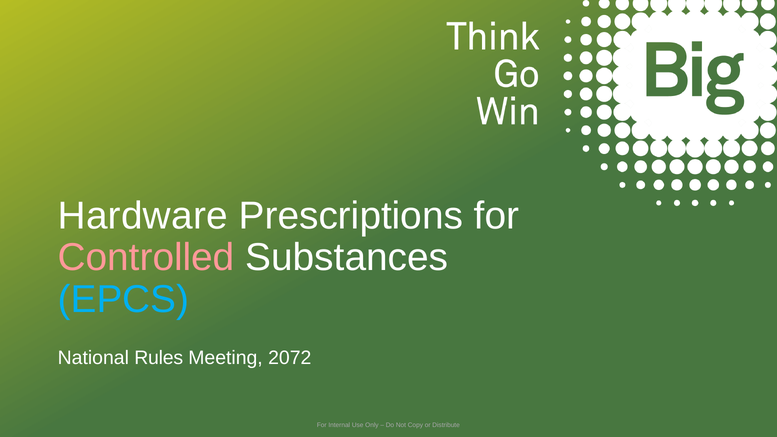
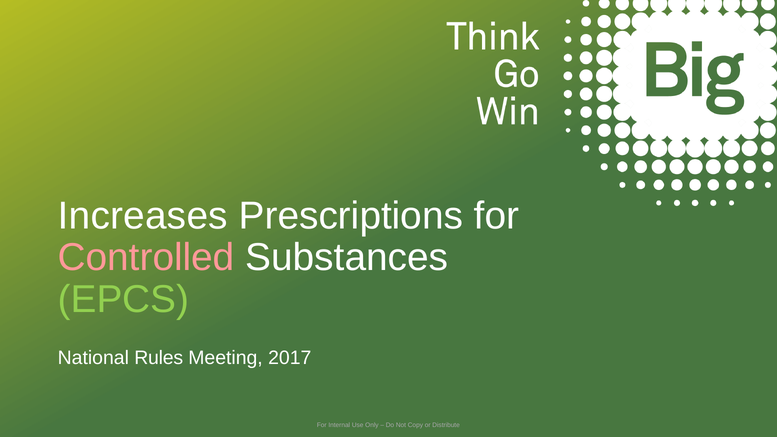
Hardware: Hardware -> Increases
EPCS colour: light blue -> light green
2072: 2072 -> 2017
